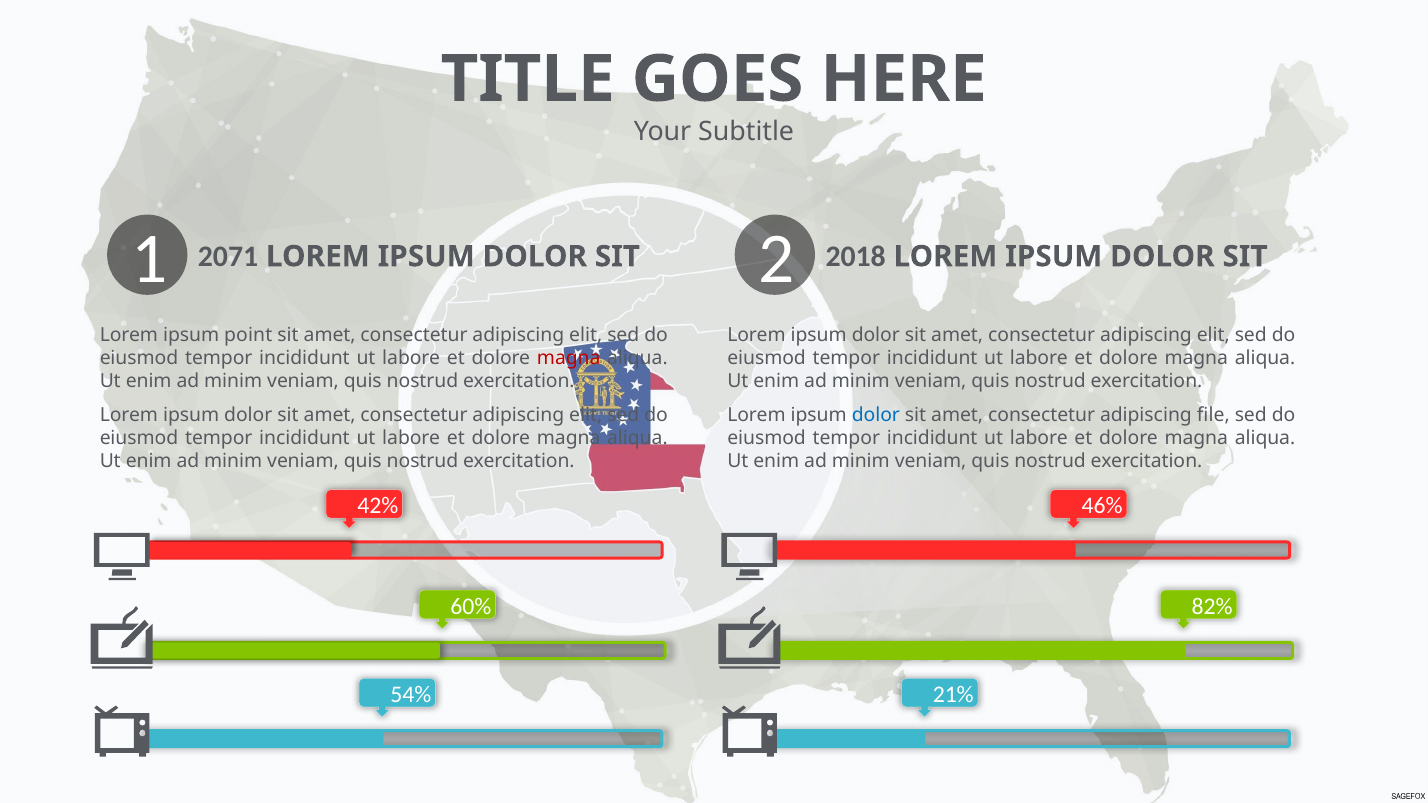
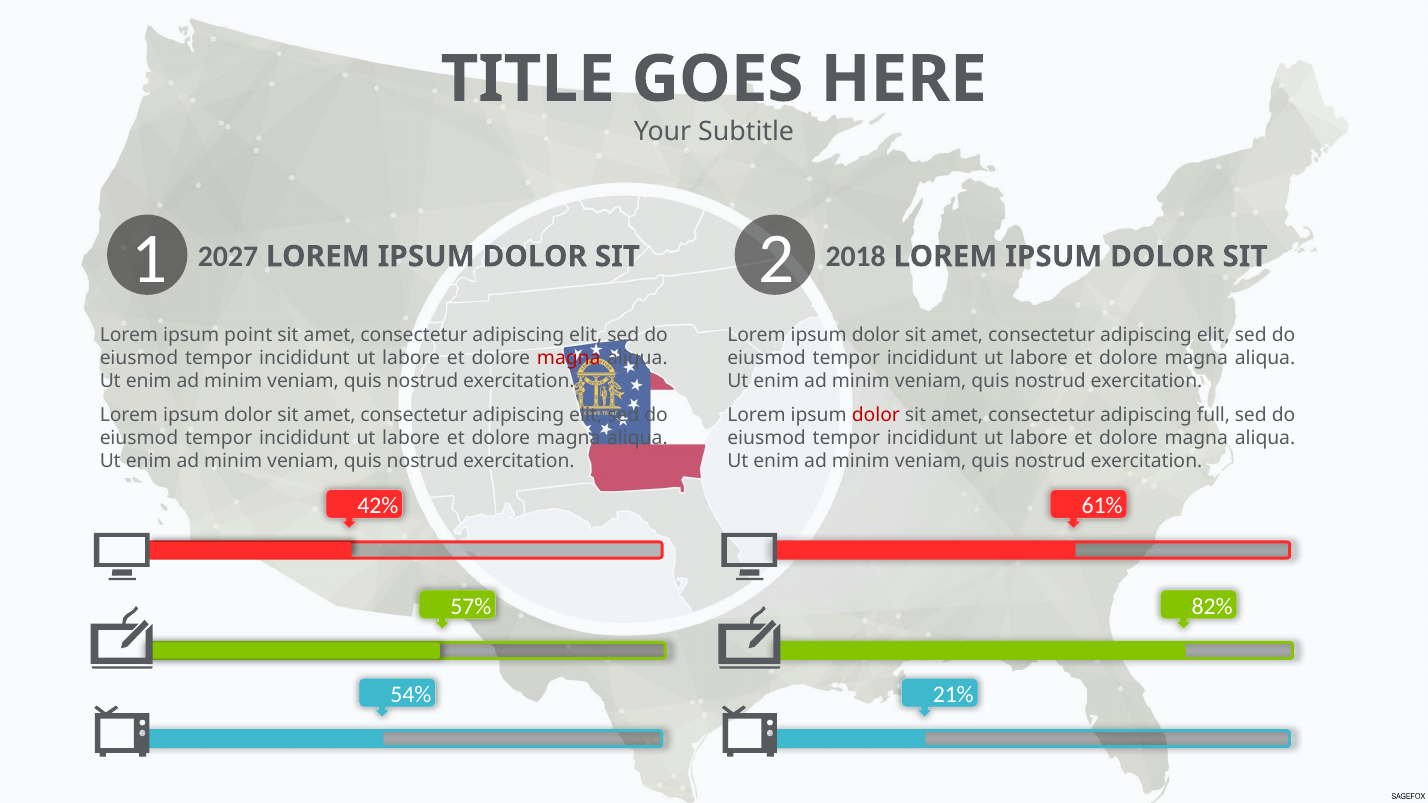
2071: 2071 -> 2027
dolor at (876, 415) colour: blue -> red
file: file -> full
46%: 46% -> 61%
60%: 60% -> 57%
